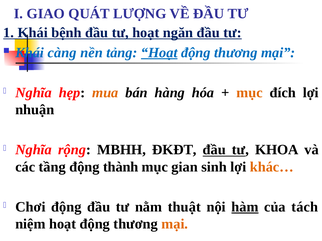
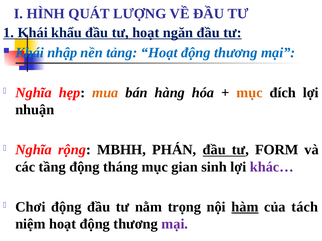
GIAO: GIAO -> HÌNH
bệnh: bệnh -> khẩu
càng: càng -> nhập
Hoạt at (159, 53) underline: present -> none
ĐKĐT: ĐKĐT -> PHÁN
KHOA: KHOA -> FORM
thành: thành -> tháng
khác… colour: orange -> purple
thuật: thuật -> trọng
mại at (175, 224) colour: orange -> purple
